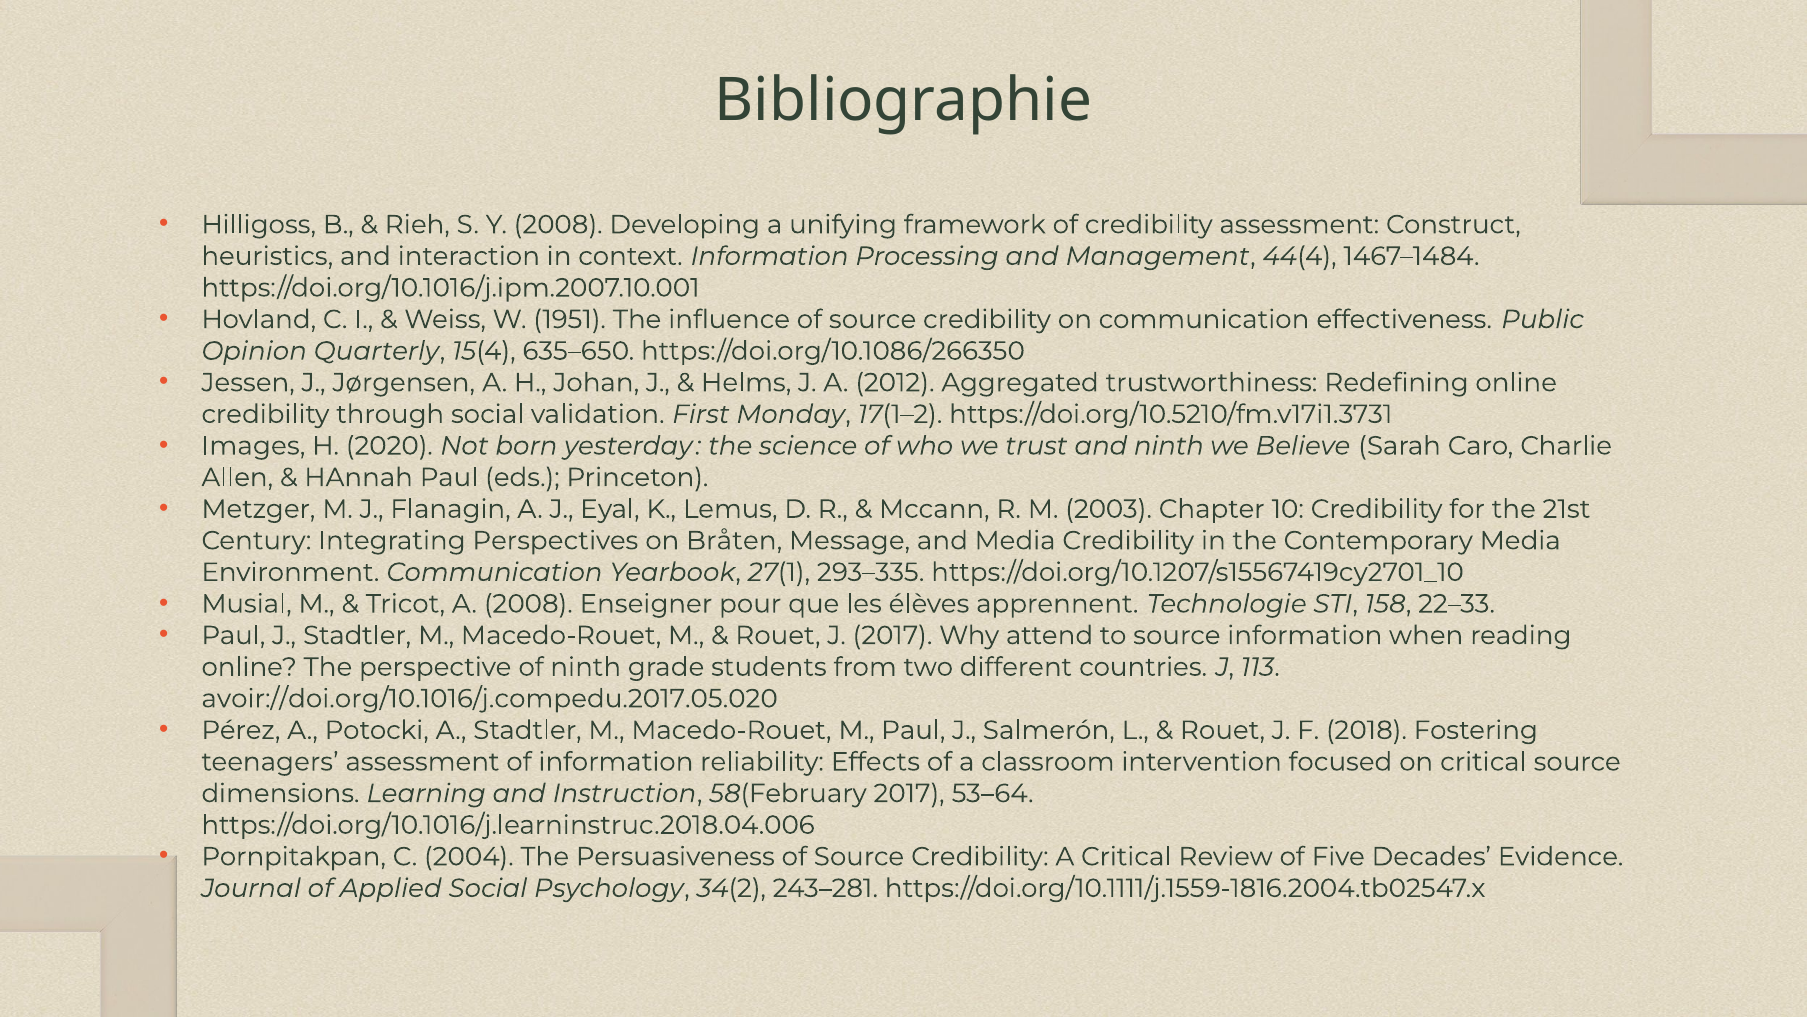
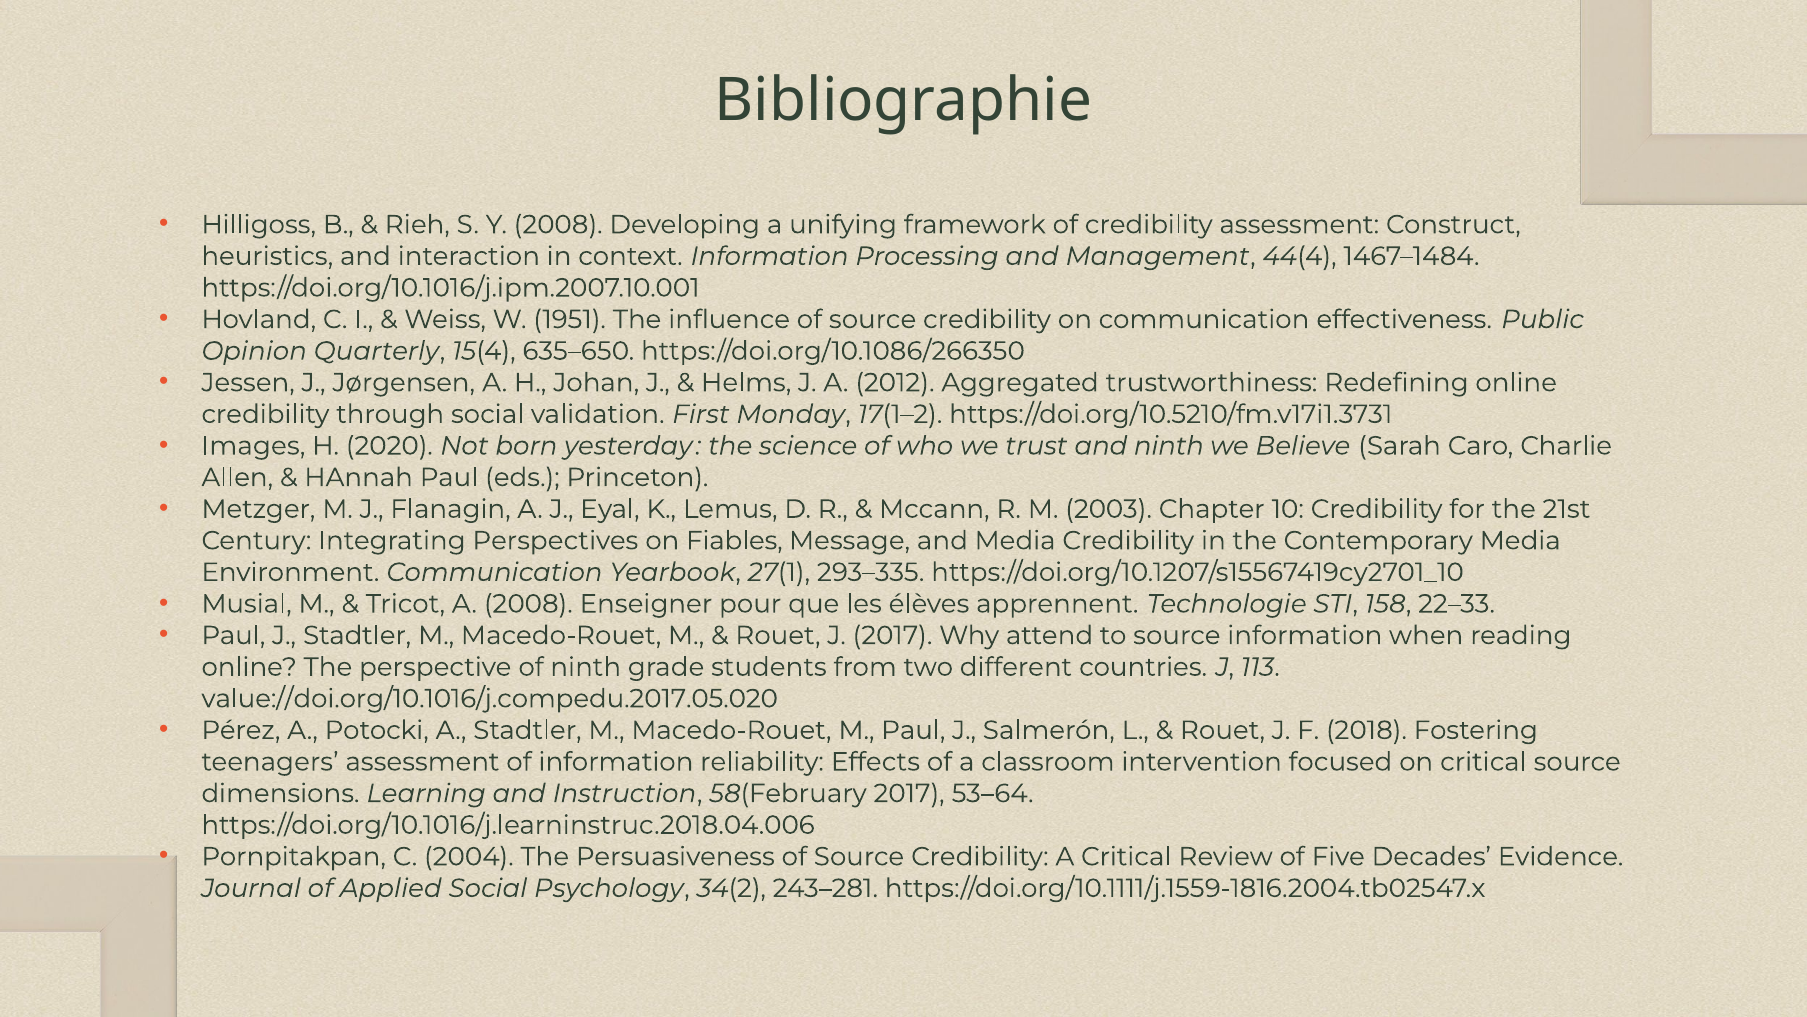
Bråten: Bråten -> Fiables
avoir://doi.org/10.1016/j.compedu.2017.05.020: avoir://doi.org/10.1016/j.compedu.2017.05.020 -> value://doi.org/10.1016/j.compedu.2017.05.020
